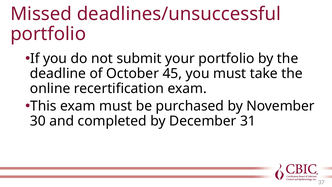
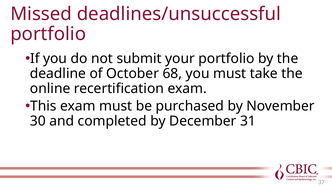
45: 45 -> 68
